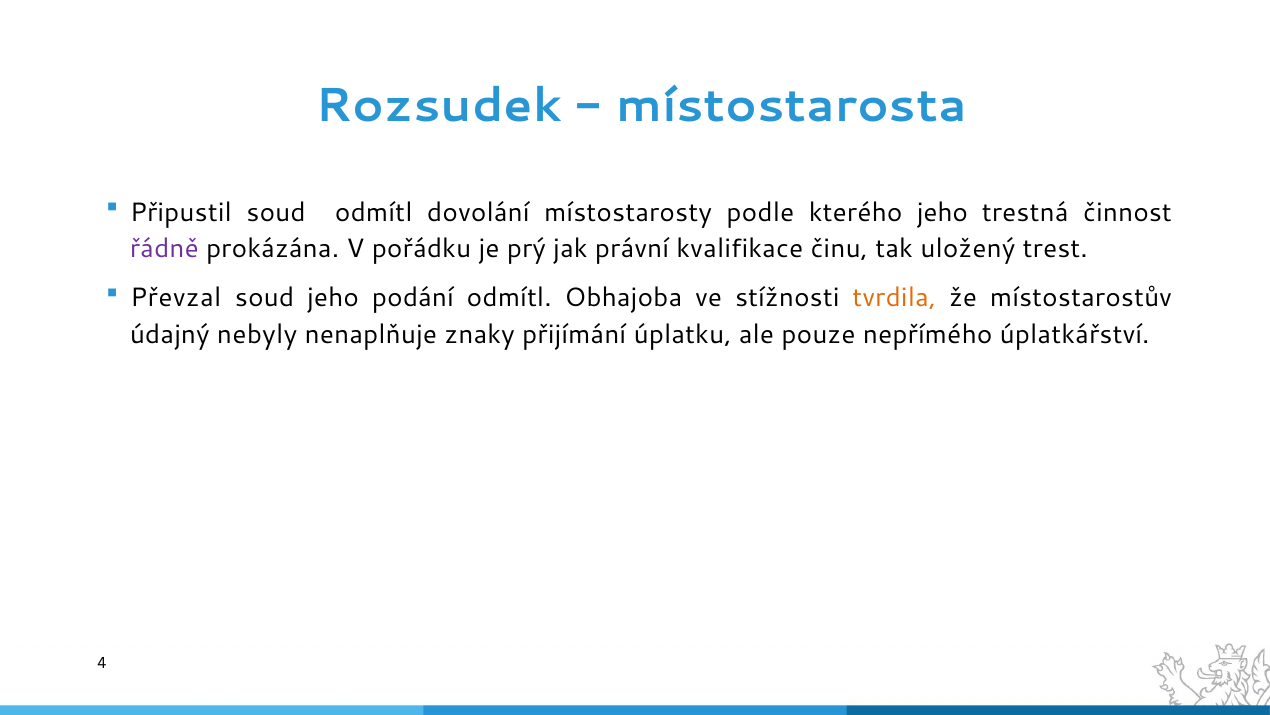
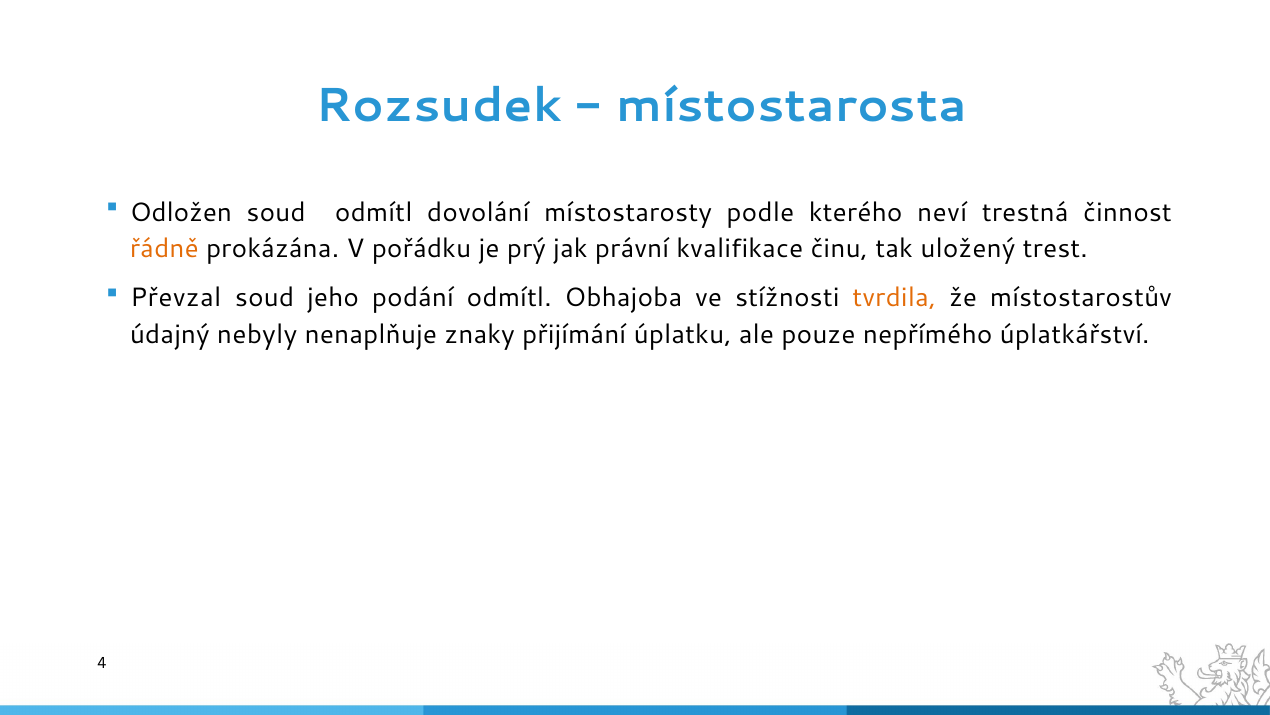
Připustil: Připustil -> Odložen
kterého jeho: jeho -> neví
řádně colour: purple -> orange
